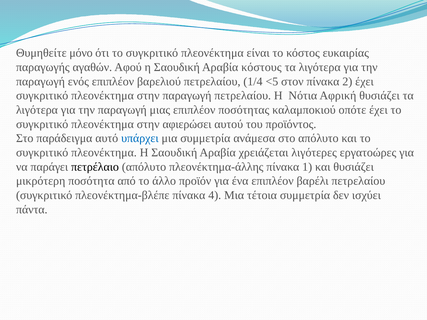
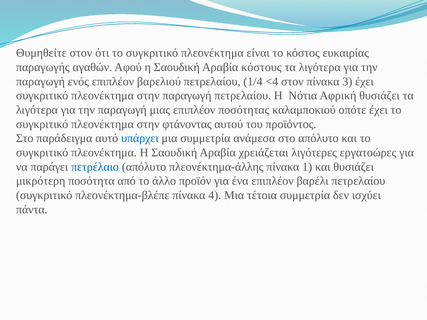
Θυμηθείτε μόνο: μόνο -> στον
<5: <5 -> <4
2: 2 -> 3
αφιερώσει: αφιερώσει -> φτάνοντας
πετρέλαιο colour: black -> blue
